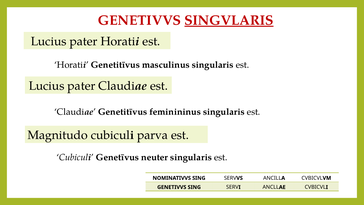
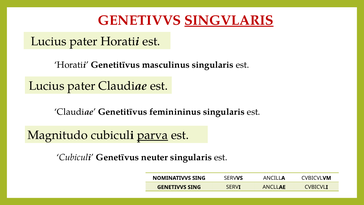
parva underline: none -> present
